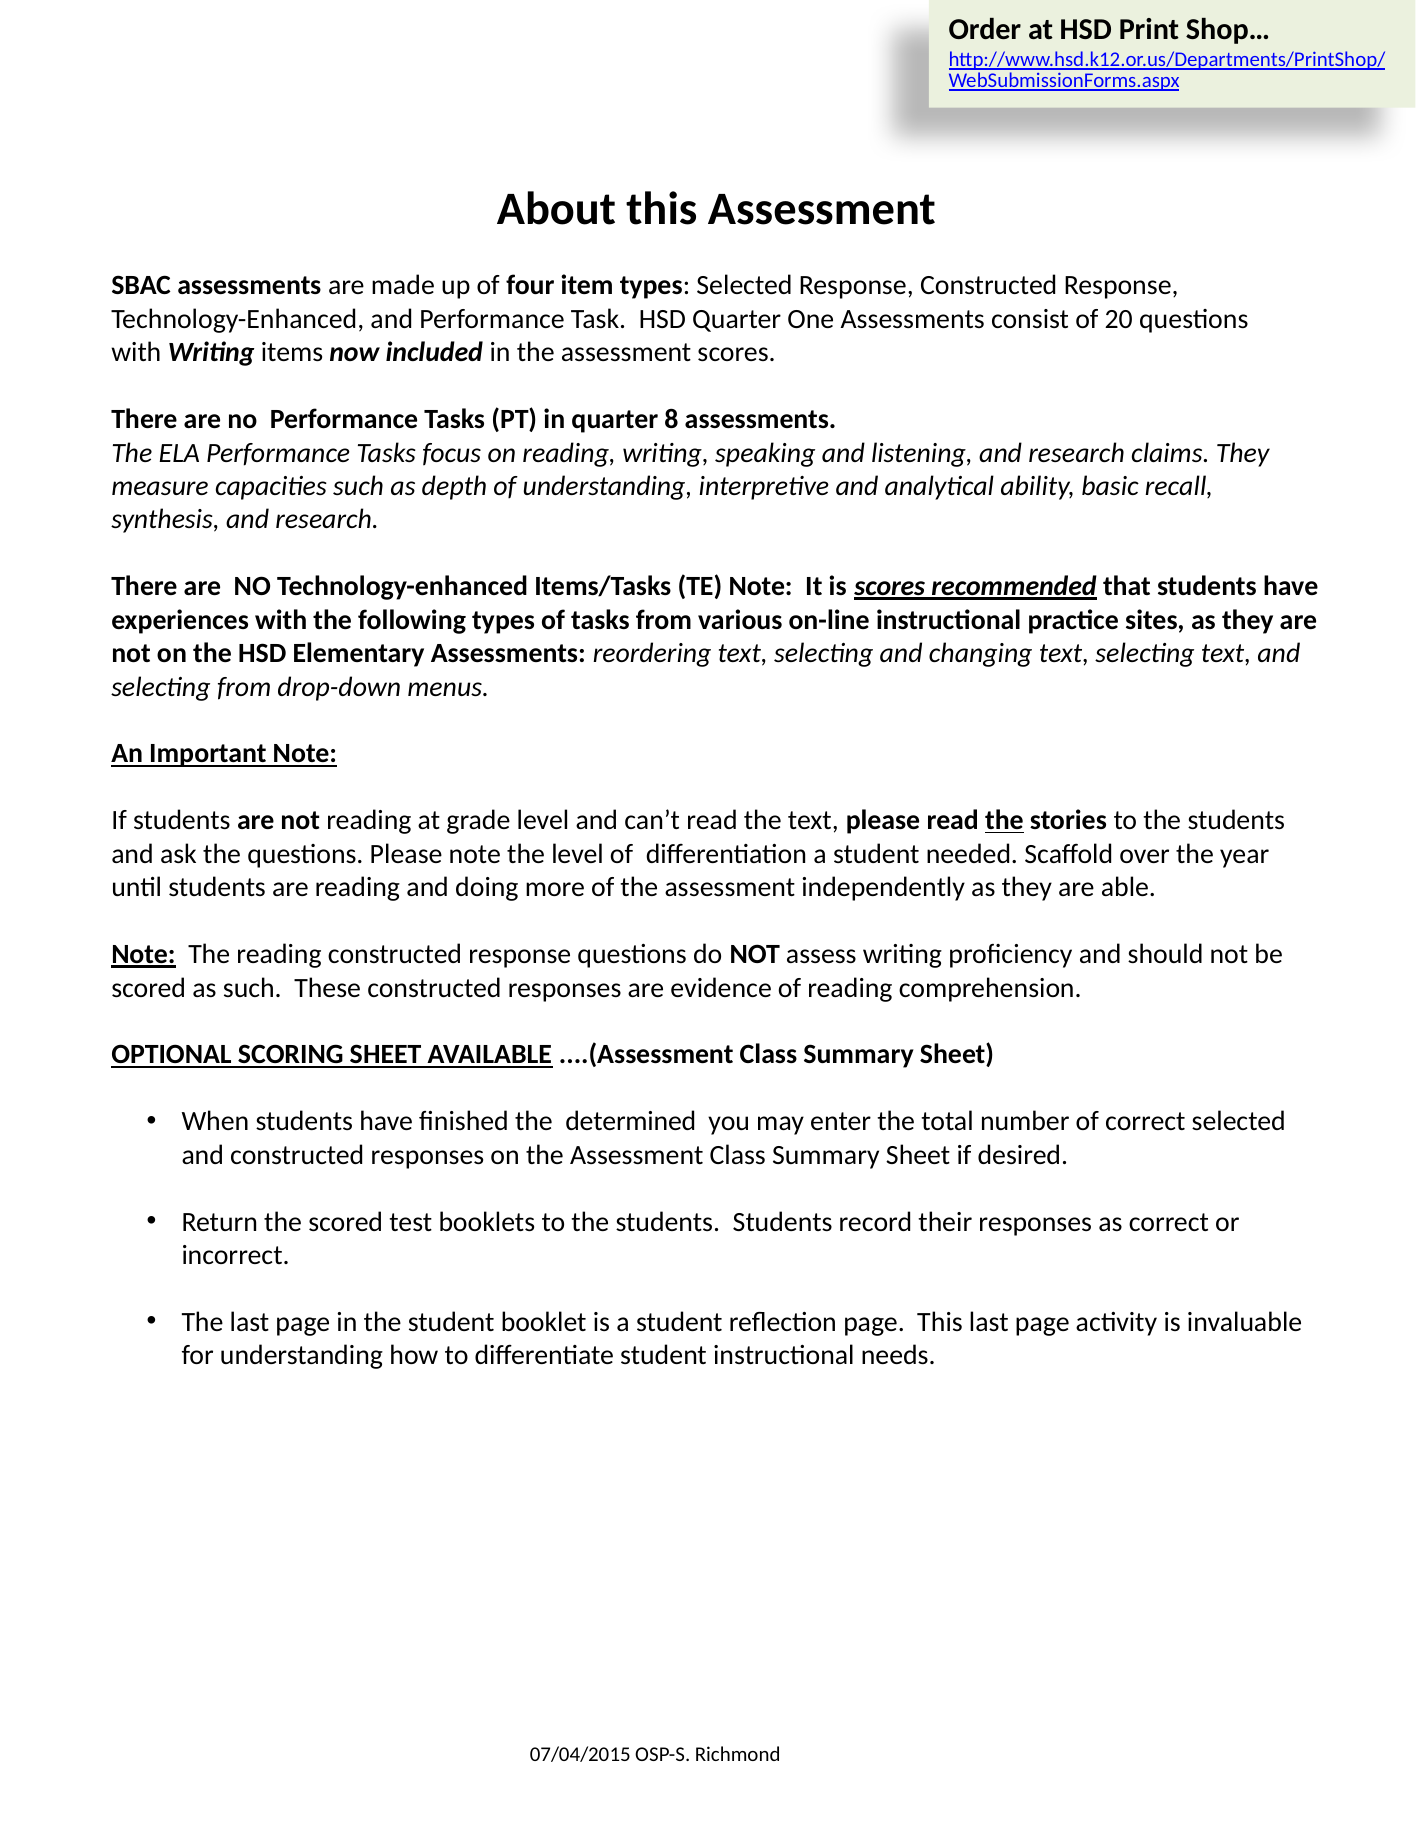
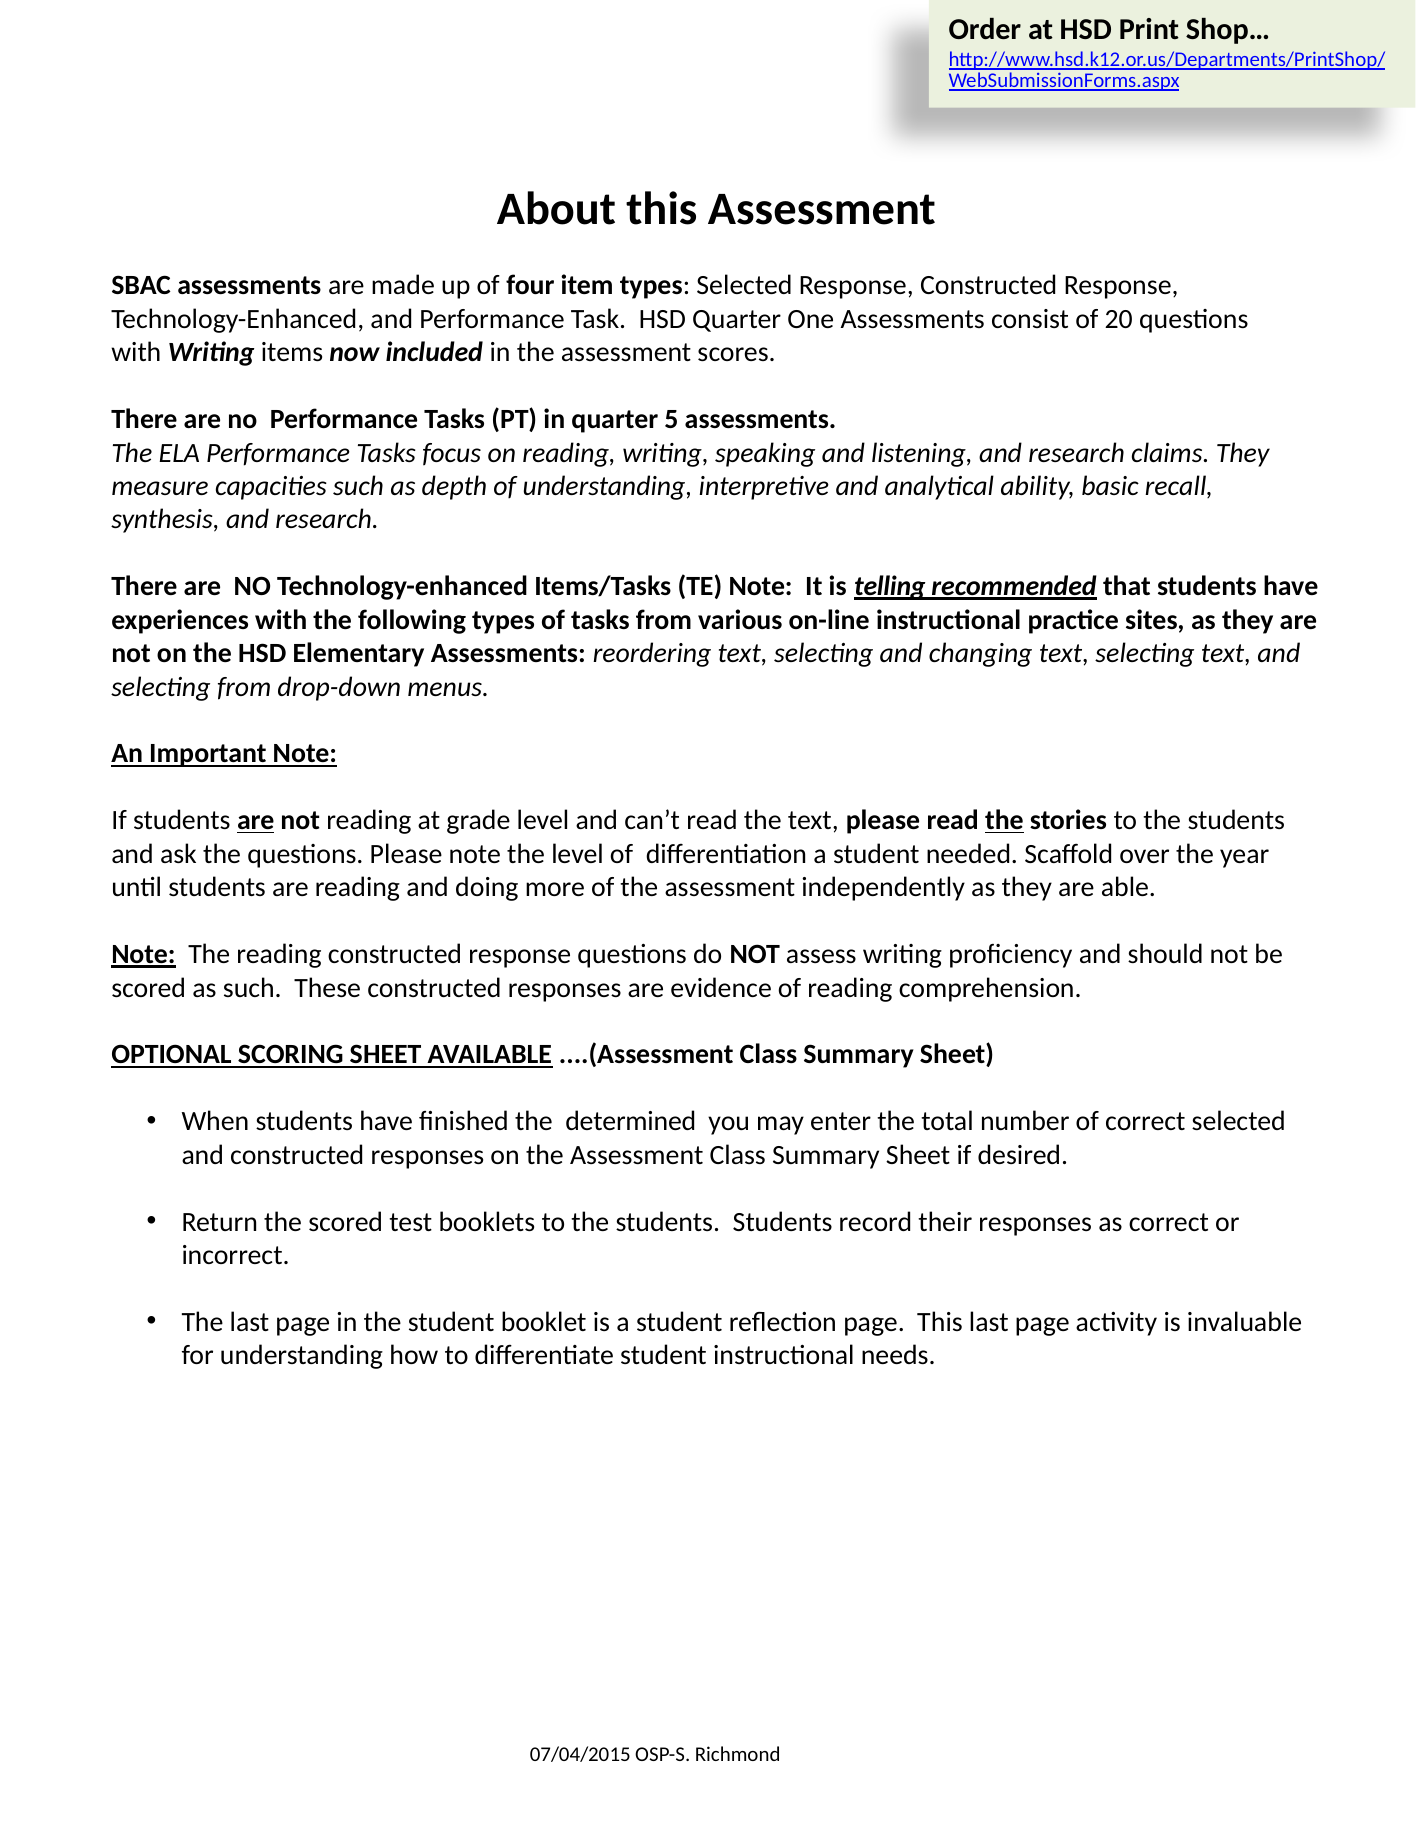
8: 8 -> 5
is scores: scores -> telling
are at (256, 821) underline: none -> present
